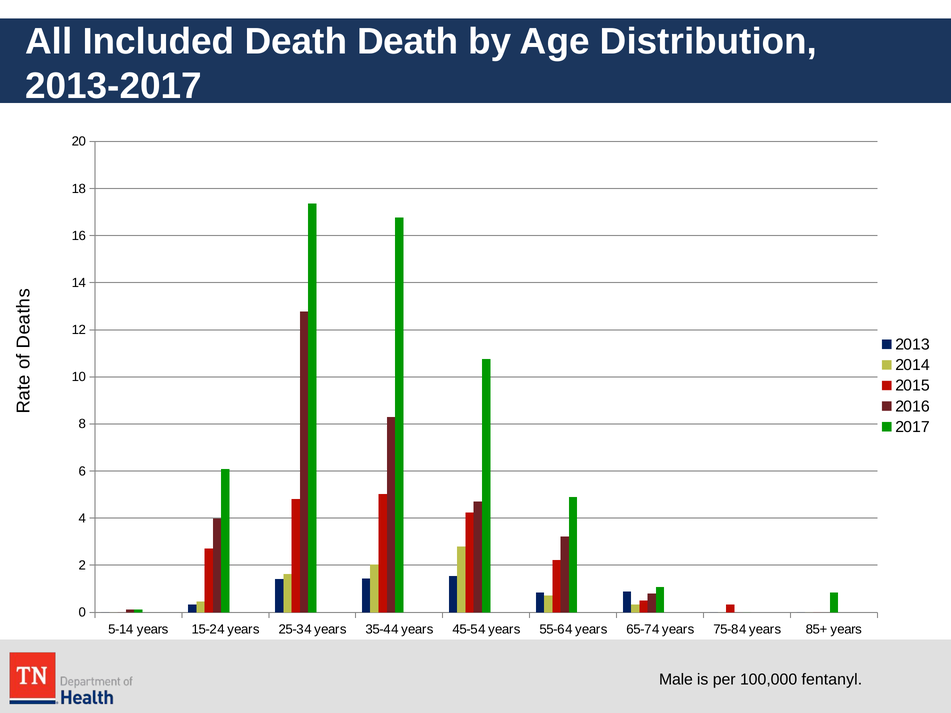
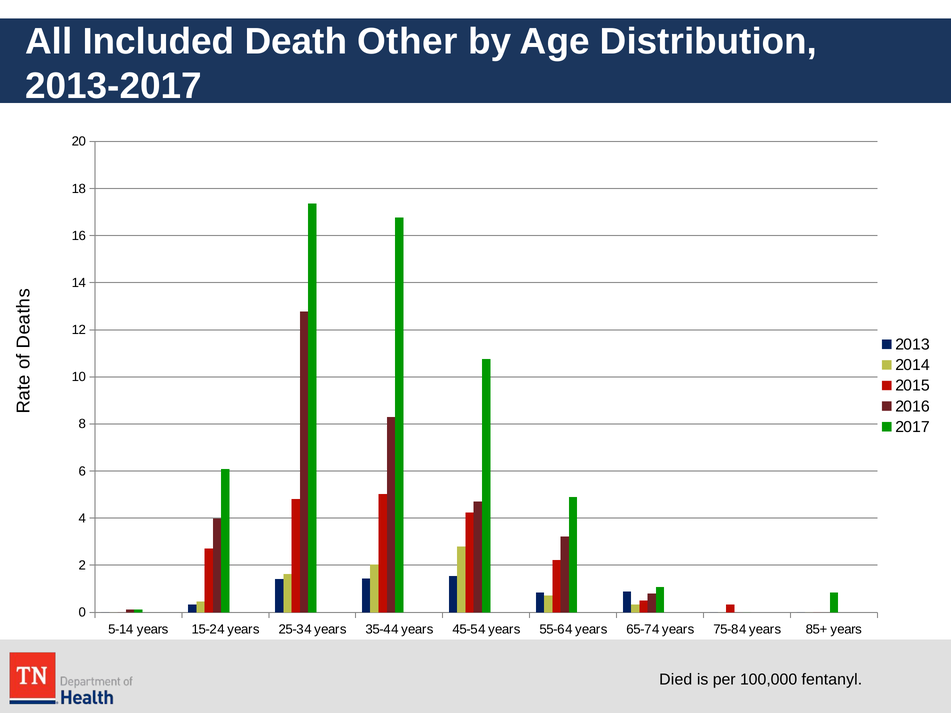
Death Death: Death -> Other
Male: Male -> Died
